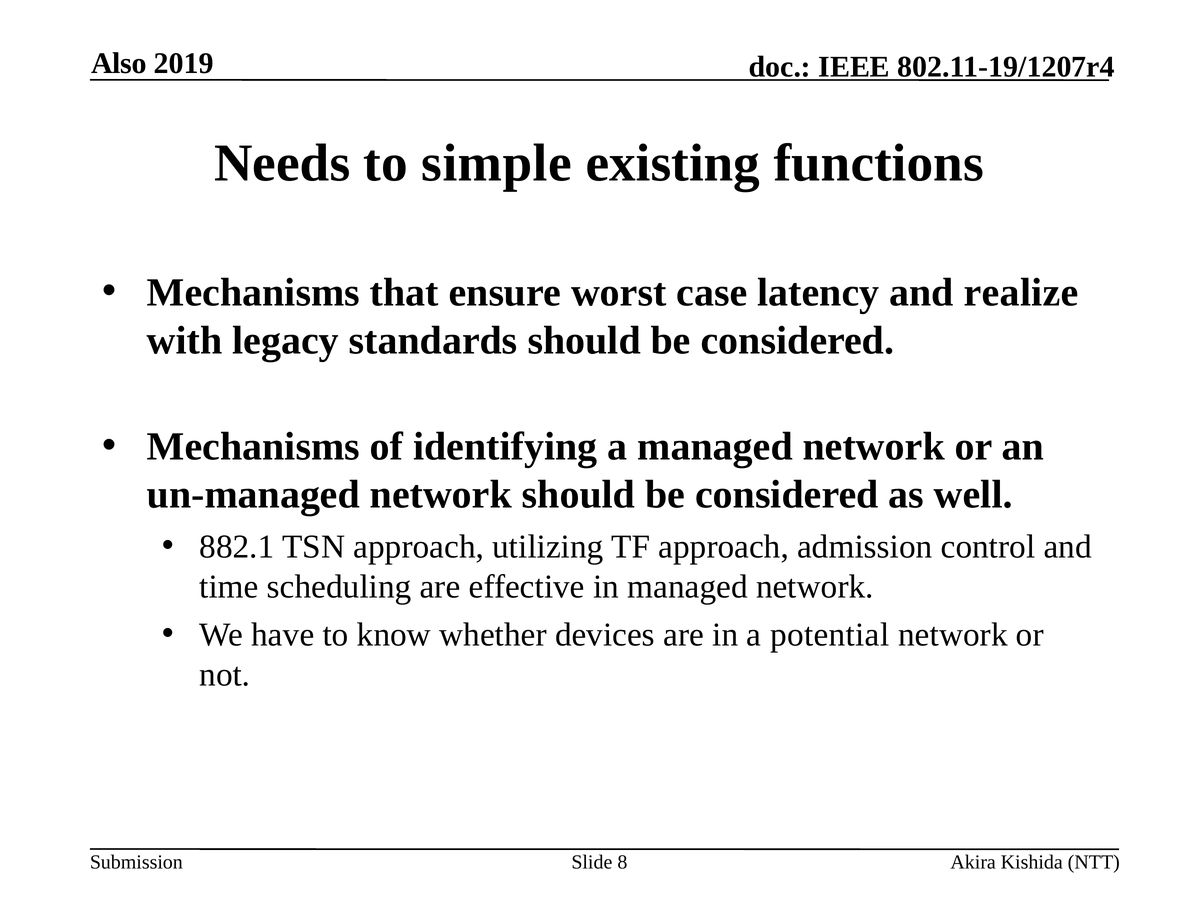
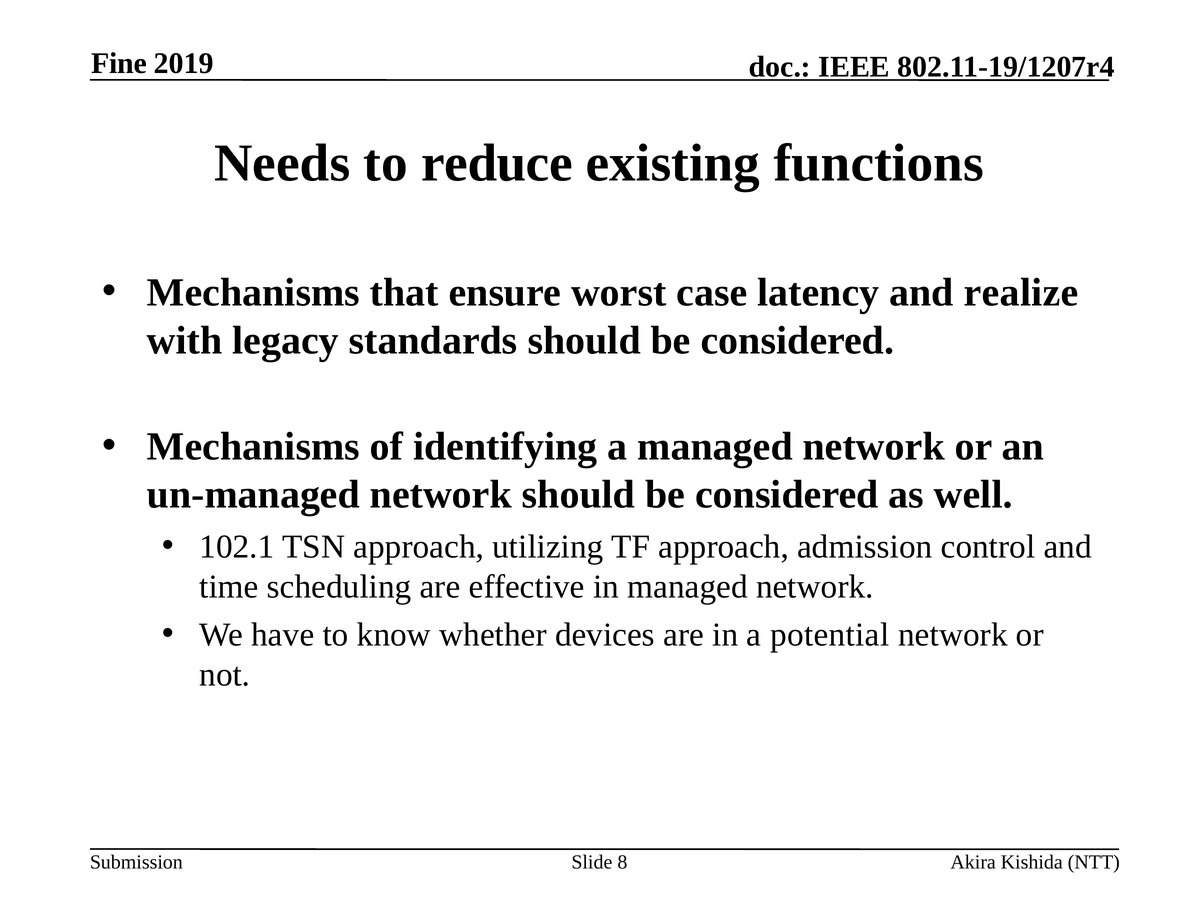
Also: Also -> Fine
simple: simple -> reduce
882.1: 882.1 -> 102.1
